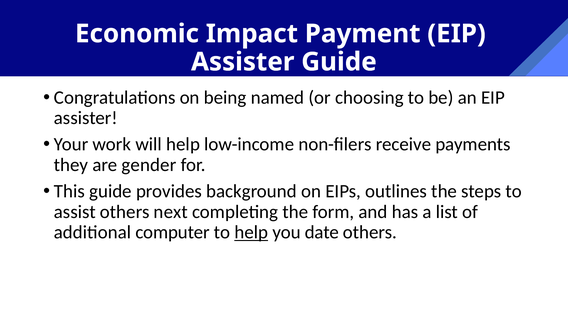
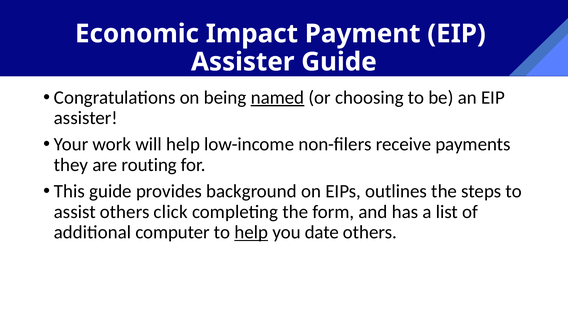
named underline: none -> present
gender: gender -> routing
next: next -> click
